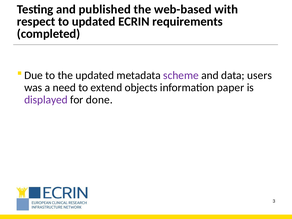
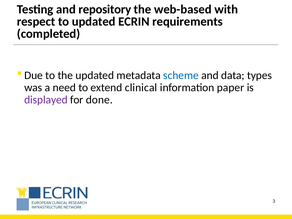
published: published -> repository
scheme colour: purple -> blue
users: users -> types
objects: objects -> clinical
